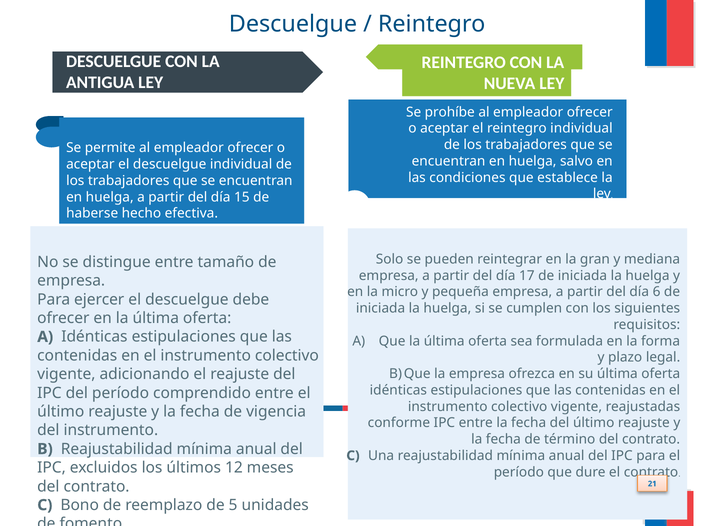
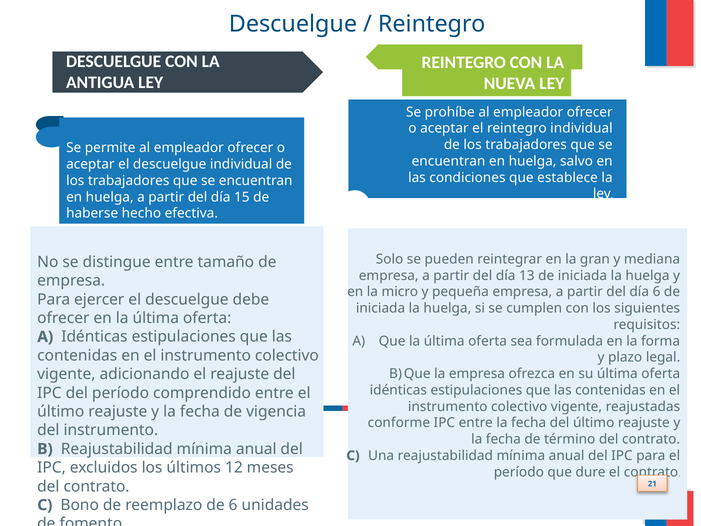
17: 17 -> 13
de 5: 5 -> 6
